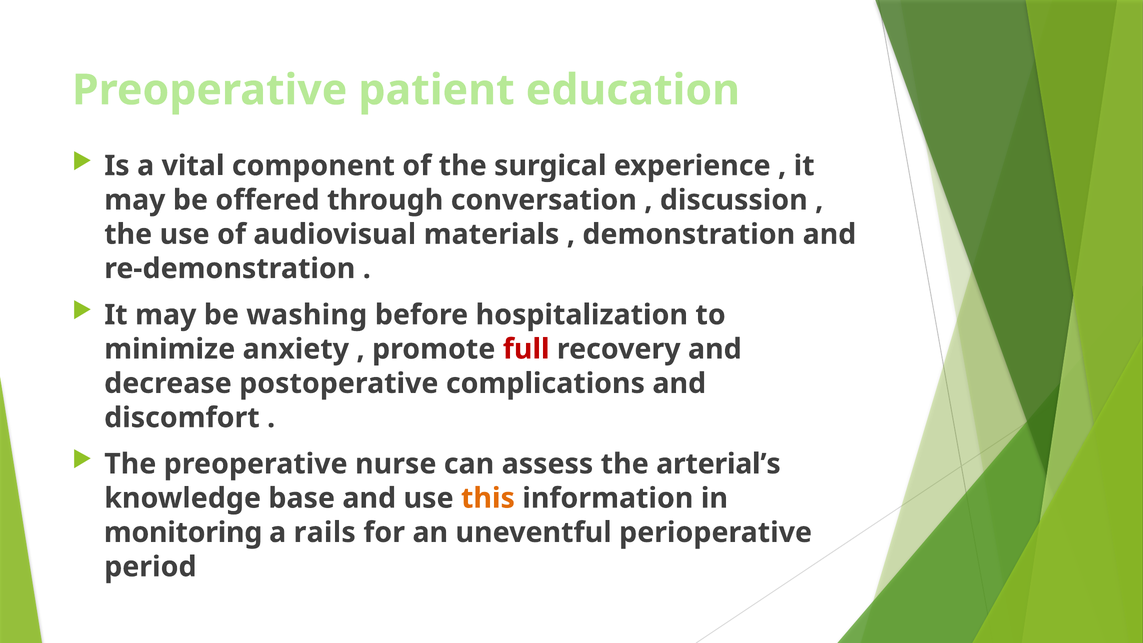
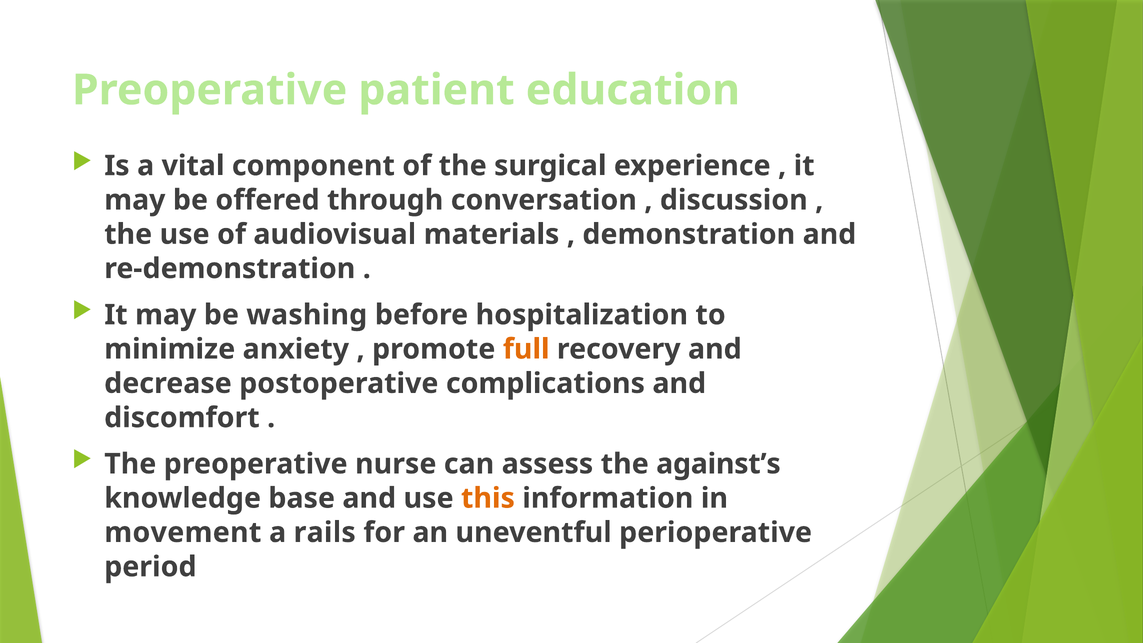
full colour: red -> orange
arterial’s: arterial’s -> against’s
monitoring: monitoring -> movement
